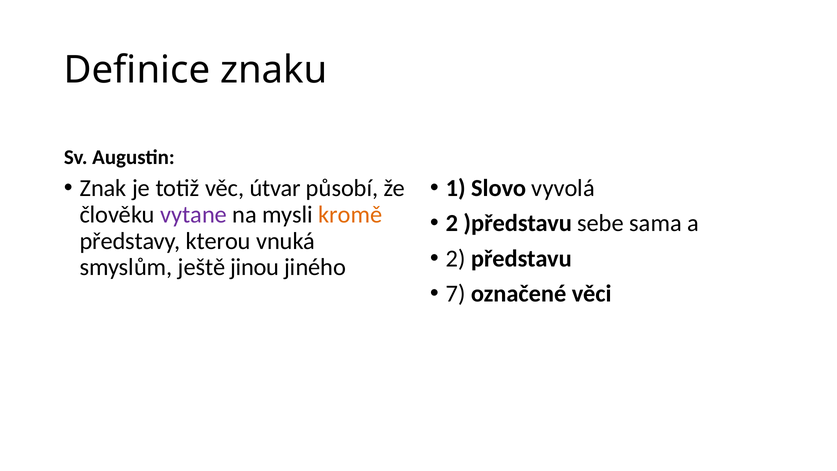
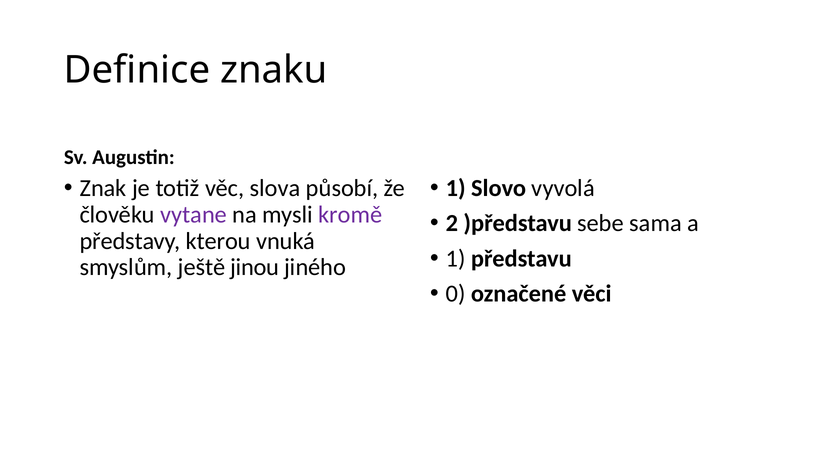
útvar: útvar -> slova
kromě colour: orange -> purple
2 at (456, 258): 2 -> 1
7: 7 -> 0
